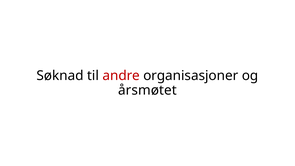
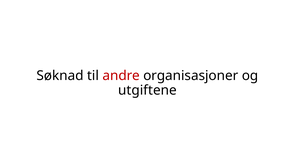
årsmøtet: årsmøtet -> utgiftene
